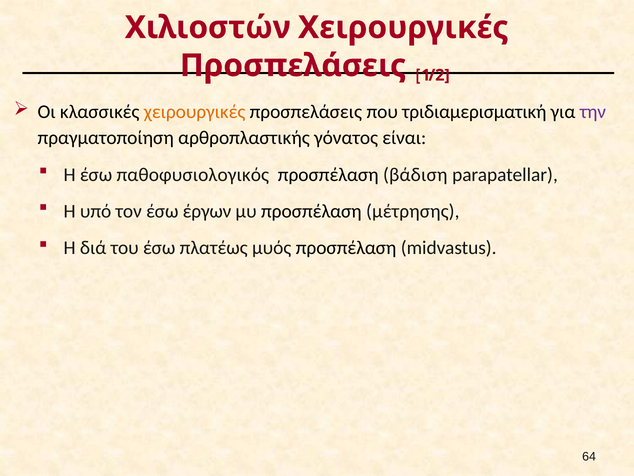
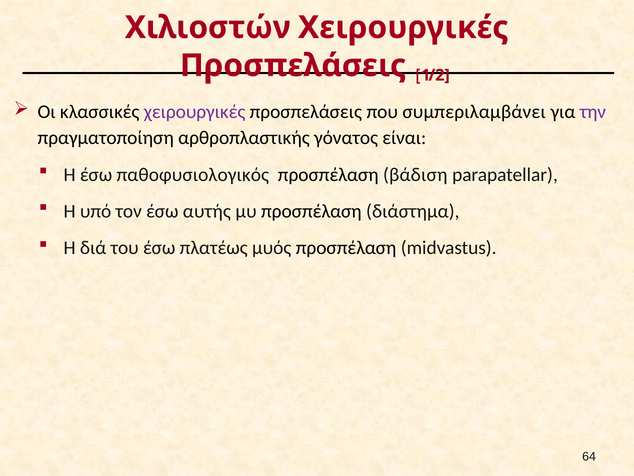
χειρουργικές at (195, 112) colour: orange -> purple
τριδιαμερισματική: τριδιαμερισματική -> συμπεριλαμβάνει
έργων: έργων -> αυτής
μέτρησης: μέτρησης -> διάστημα
